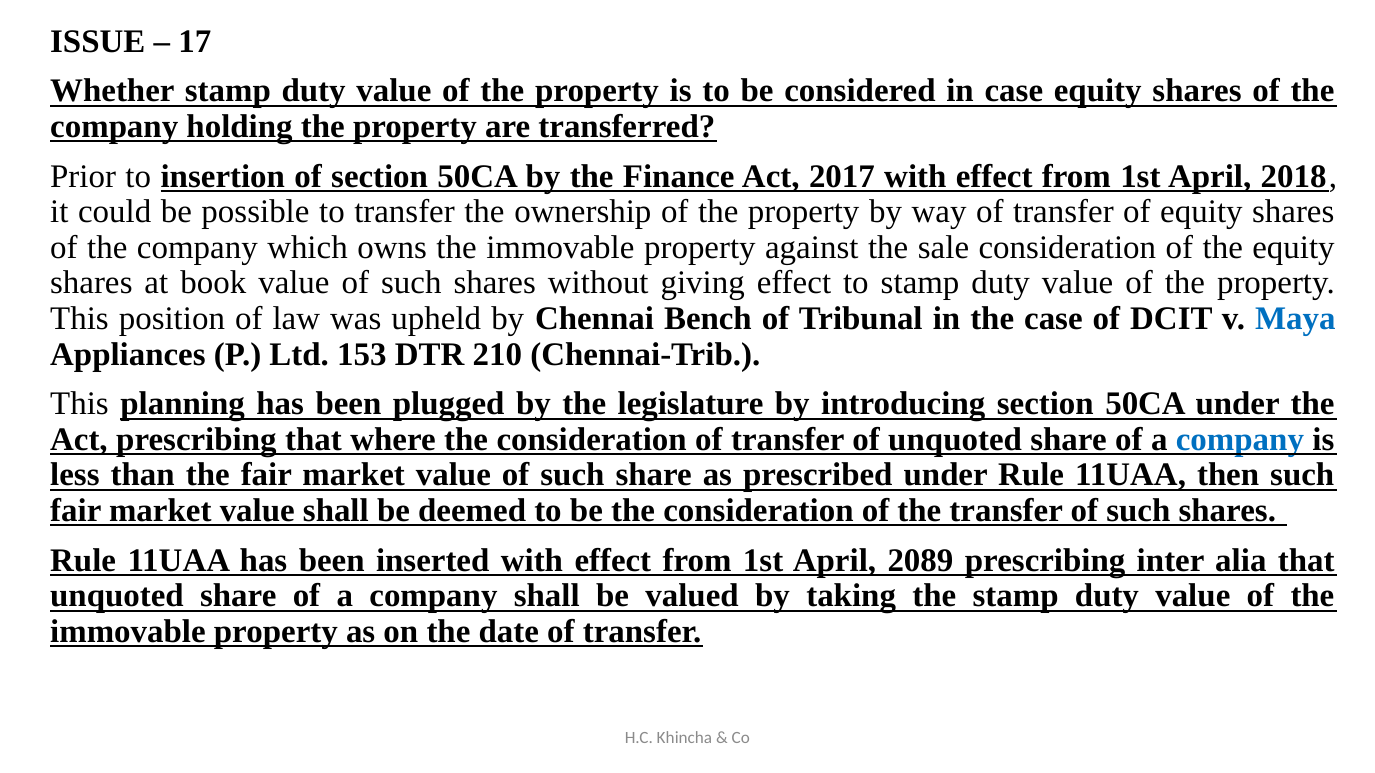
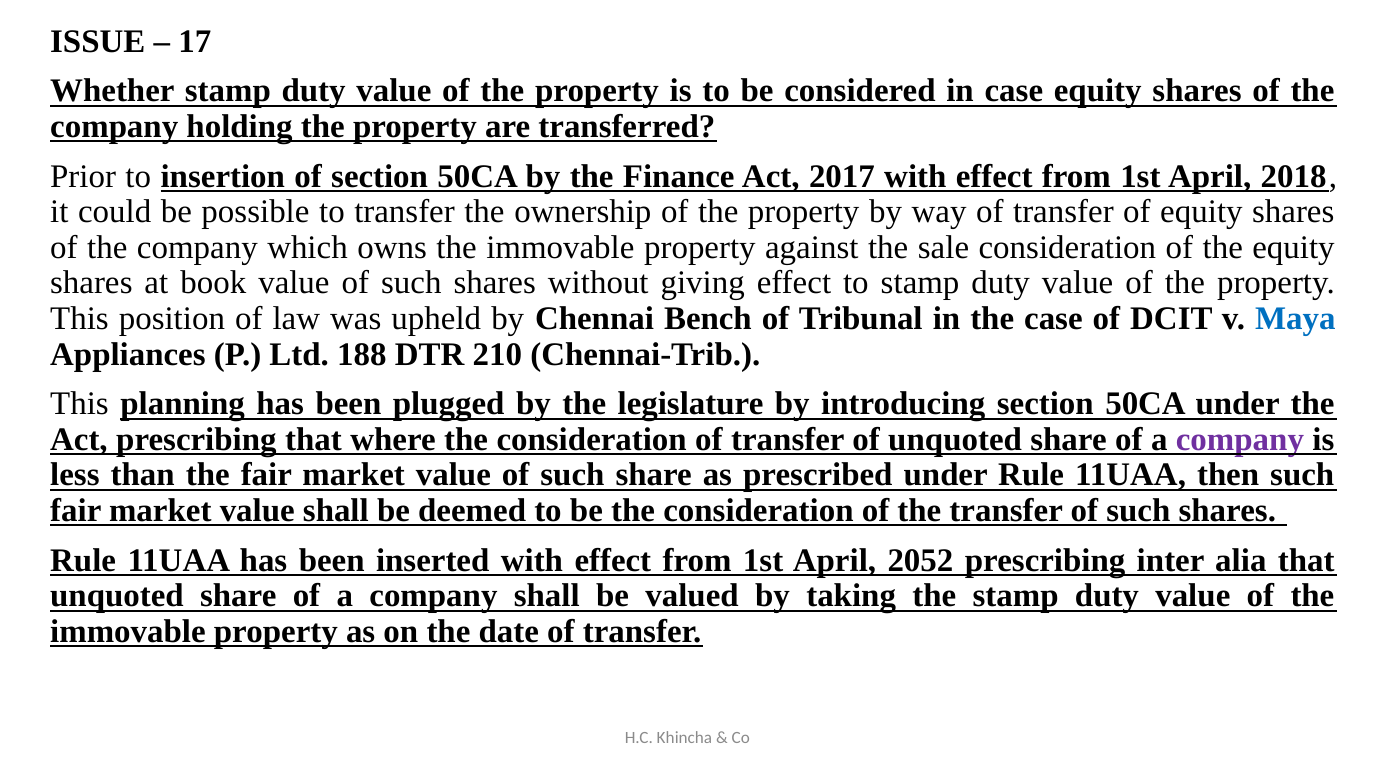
153: 153 -> 188
company at (1240, 440) colour: blue -> purple
2089: 2089 -> 2052
